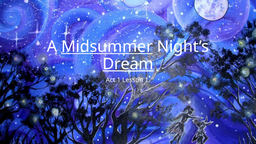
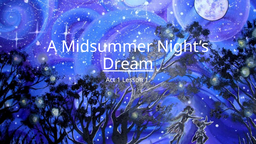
Midsummer underline: present -> none
